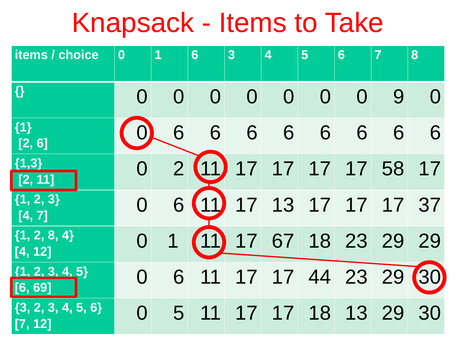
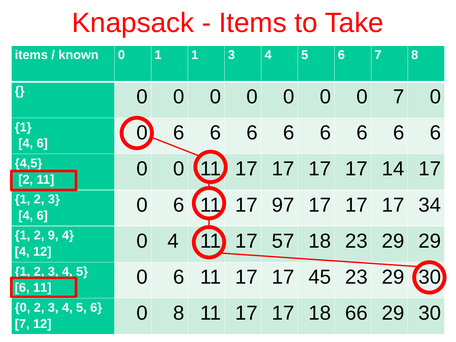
choice: choice -> known
1 6: 6 -> 1
0 9: 9 -> 7
2 at (26, 143): 2 -> 4
1,3: 1,3 -> 4,5
2 at (179, 169): 2 -> 0
58: 58 -> 14
17 13: 13 -> 97
37: 37 -> 34
7 at (42, 216): 7 -> 6
2 8: 8 -> 9
1 at (173, 241): 1 -> 4
67: 67 -> 57
44: 44 -> 45
69 at (42, 288): 69 -> 11
3 at (23, 308): 3 -> 0
0 5: 5 -> 8
18 13: 13 -> 66
